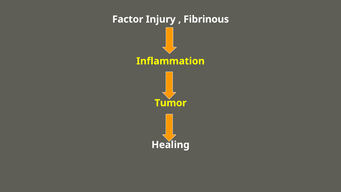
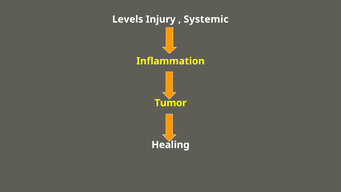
Factor: Factor -> Levels
Fibrinous: Fibrinous -> Systemic
